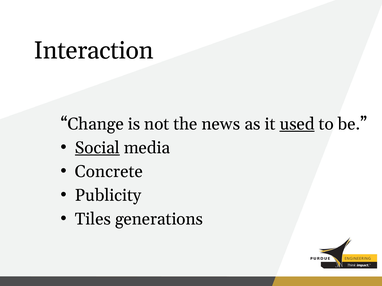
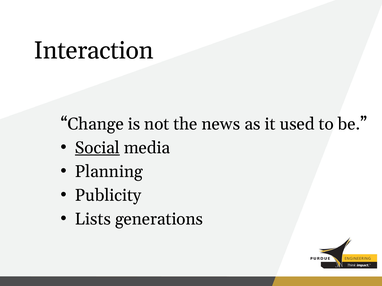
used underline: present -> none
Concrete: Concrete -> Planning
Tiles: Tiles -> Lists
